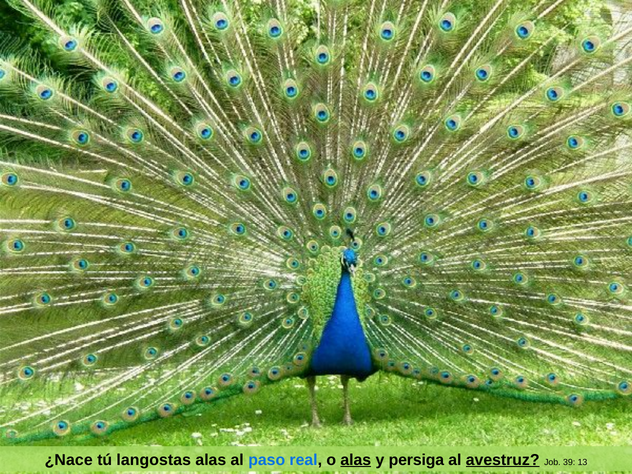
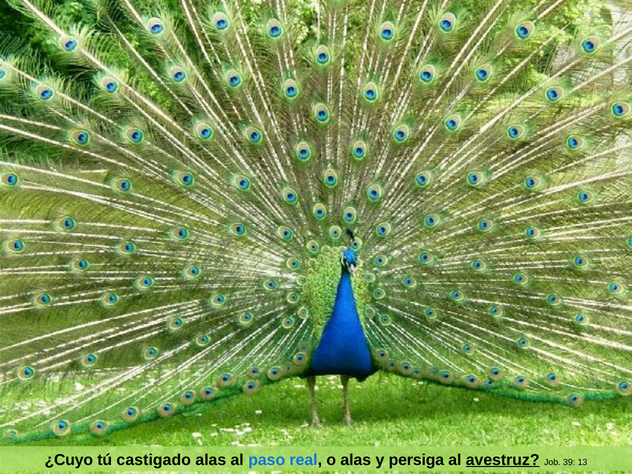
¿Nace: ¿Nace -> ¿Cuyo
langostas: langostas -> castigado
alas at (356, 460) underline: present -> none
